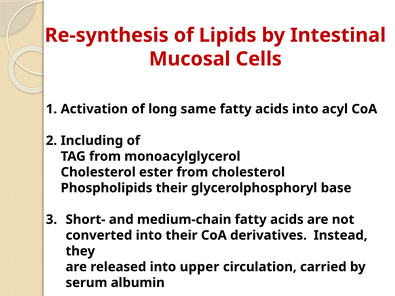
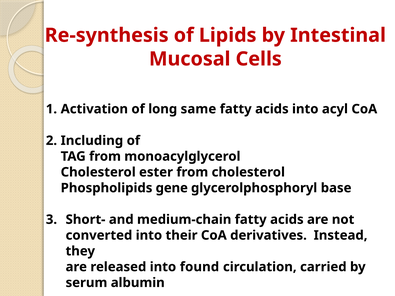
Phospholipids their: their -> gene
upper: upper -> found
